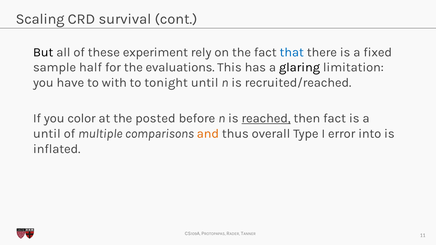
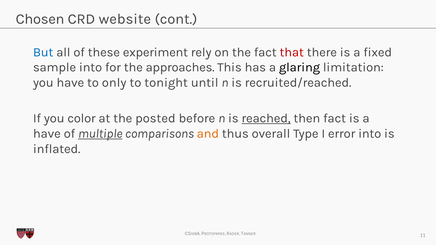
Scaling: Scaling -> Chosen
survival: survival -> website
But colour: black -> blue
that colour: blue -> red
sample half: half -> into
evaluations: evaluations -> approaches
with: with -> only
until at (47, 134): until -> have
multiple underline: none -> present
